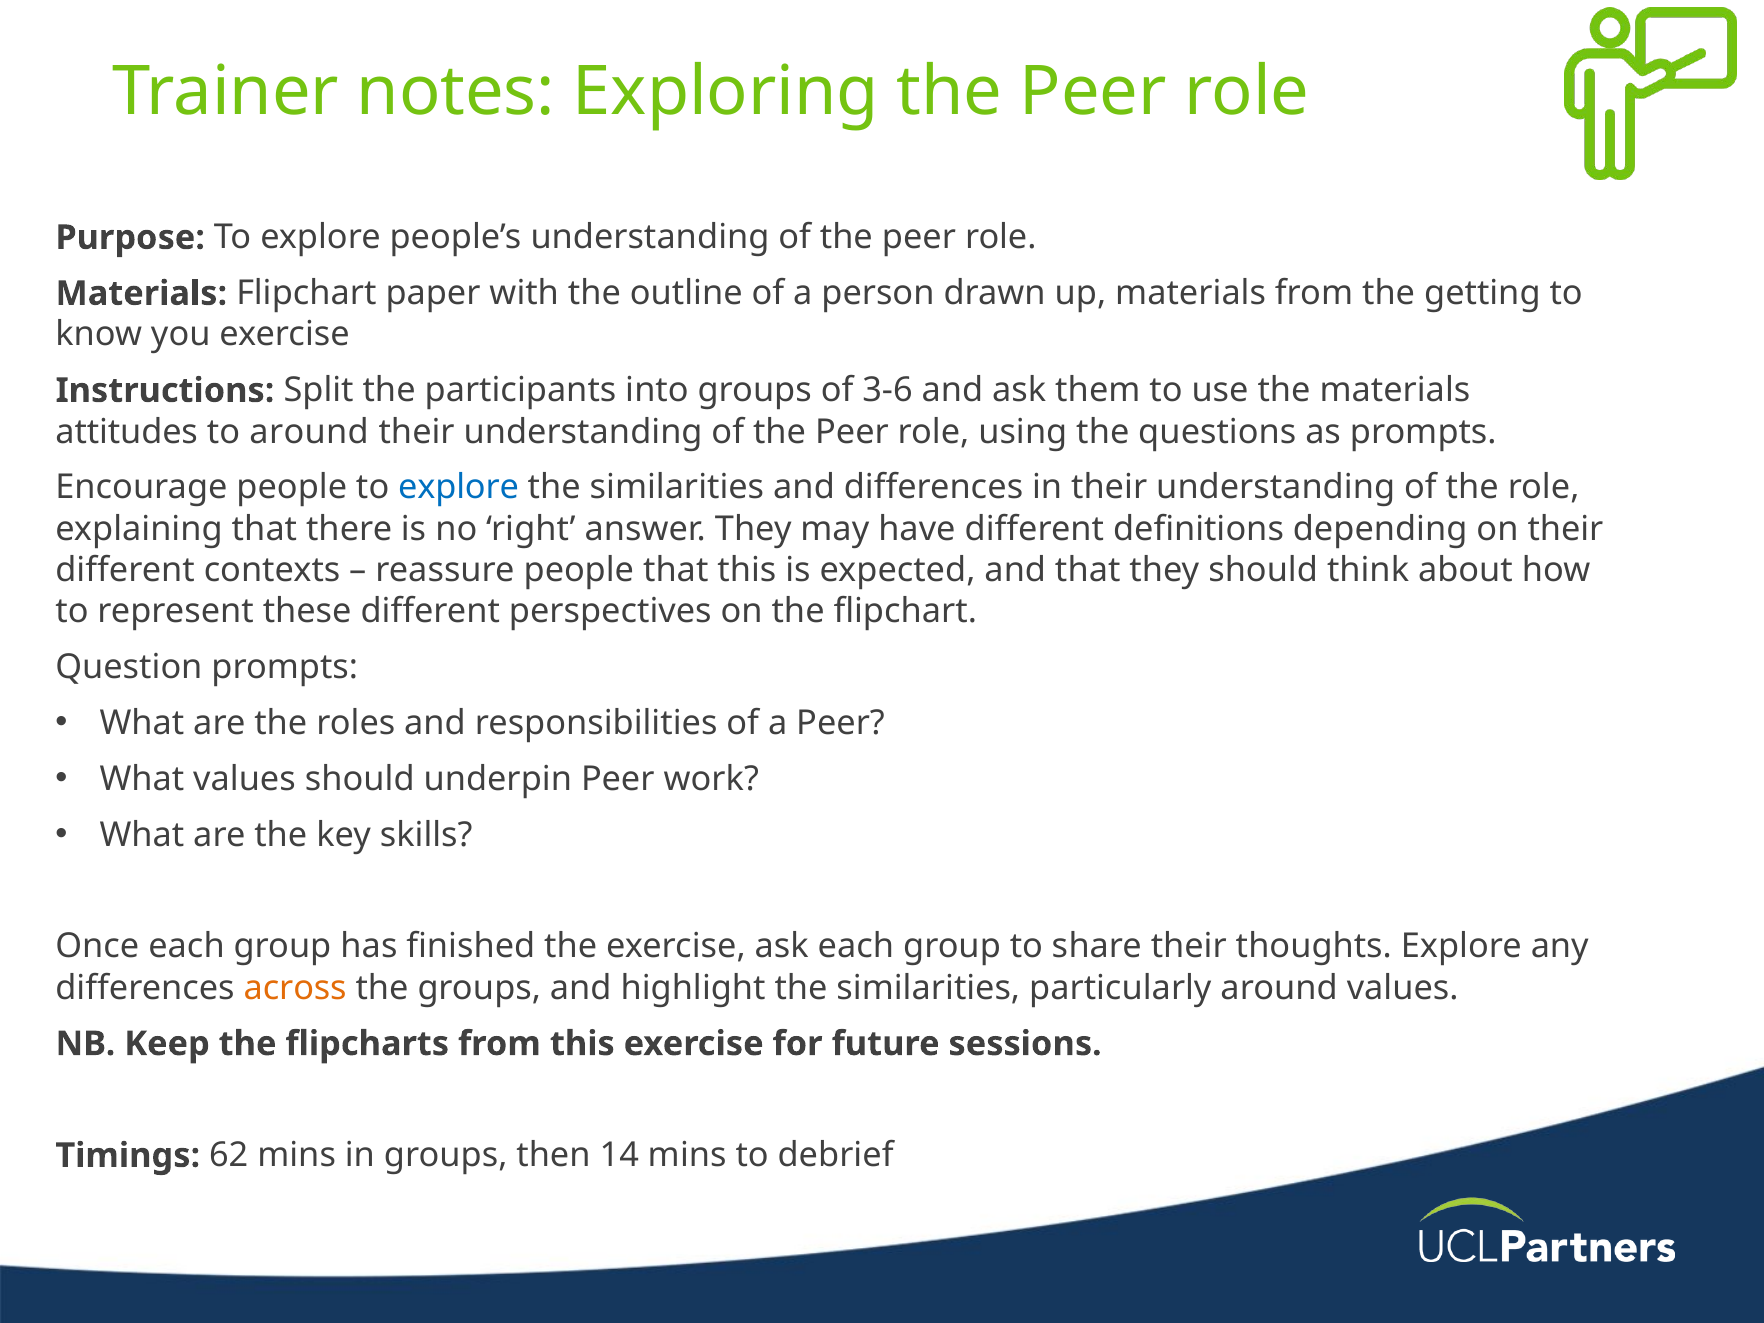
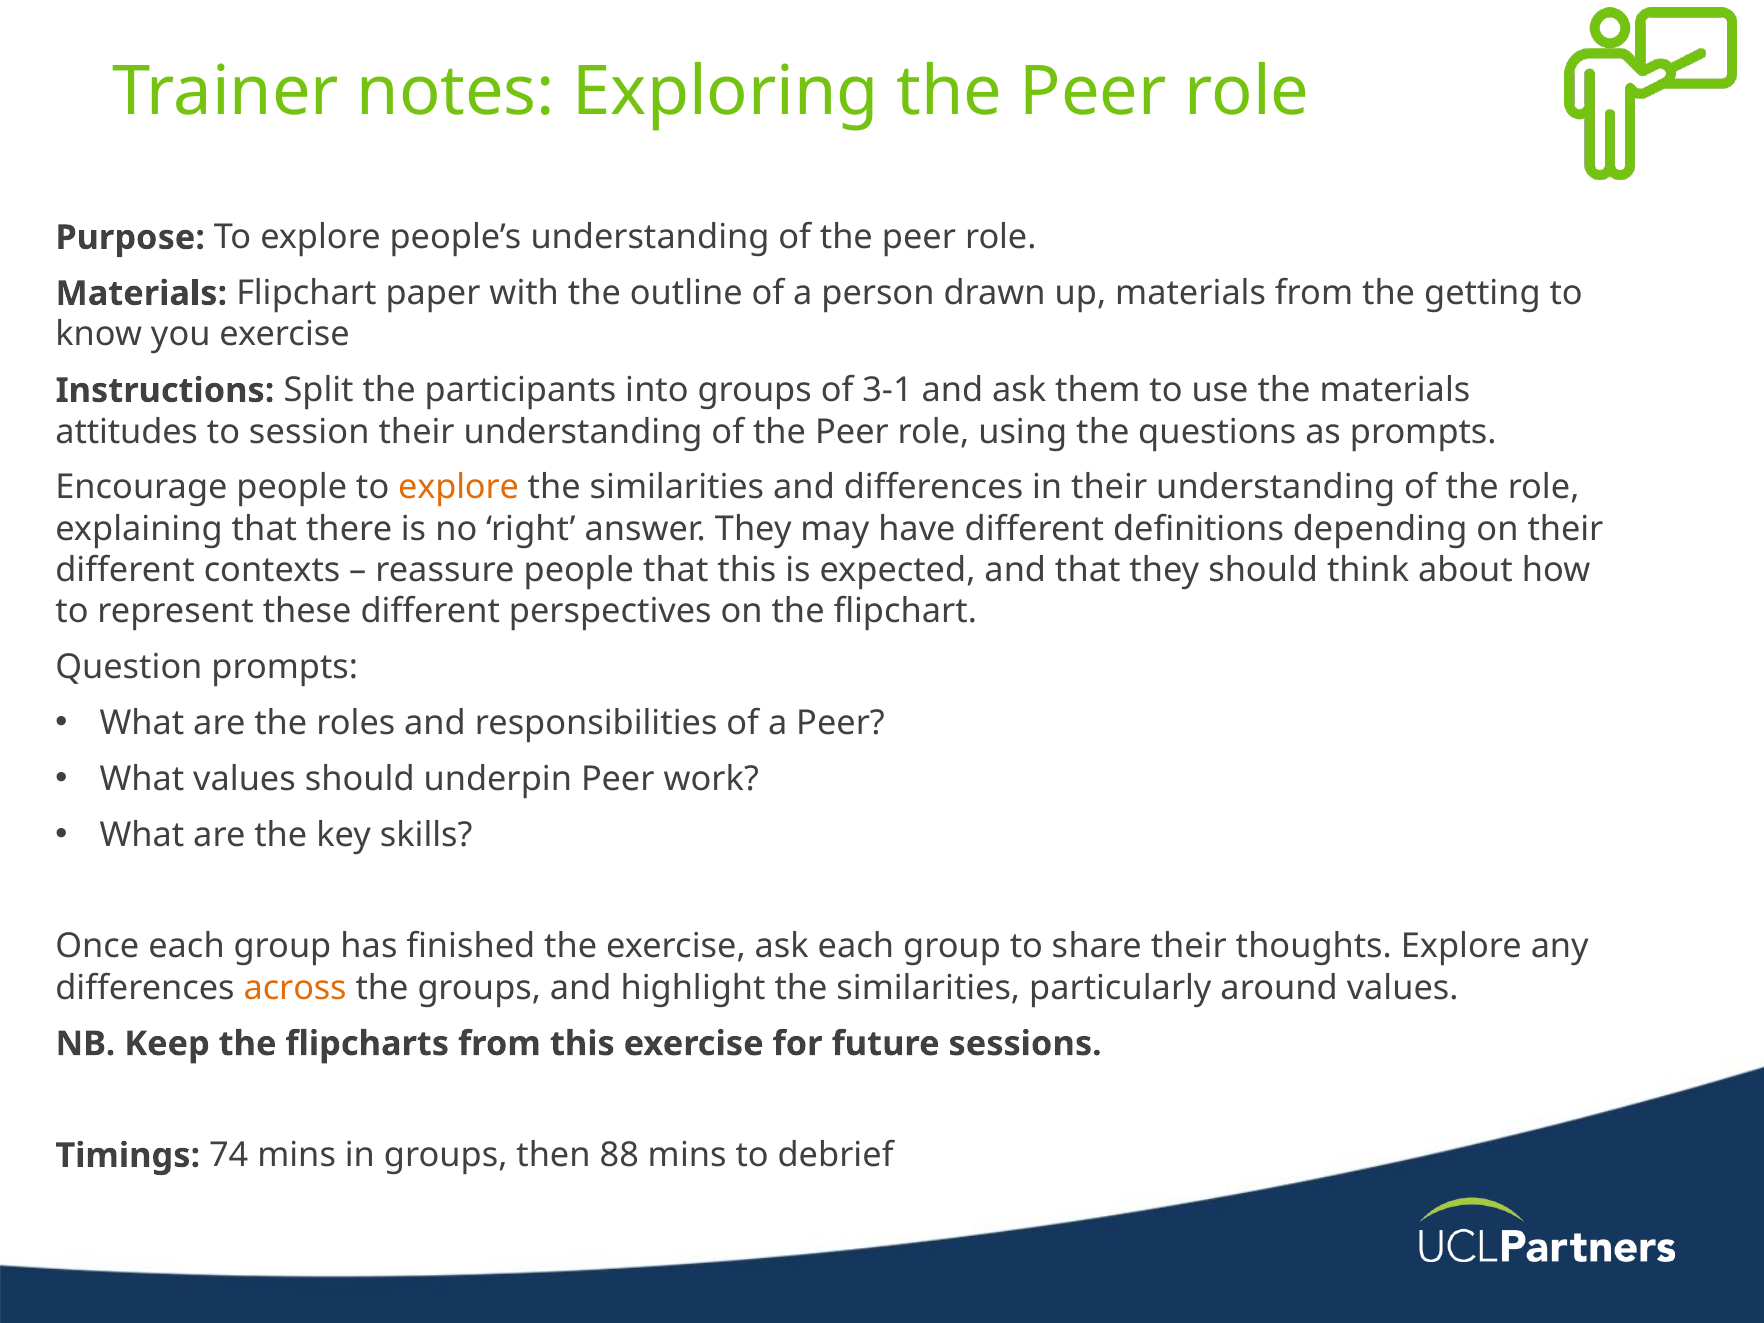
3-6: 3-6 -> 3-1
to around: around -> session
explore at (459, 488) colour: blue -> orange
62: 62 -> 74
14: 14 -> 88
